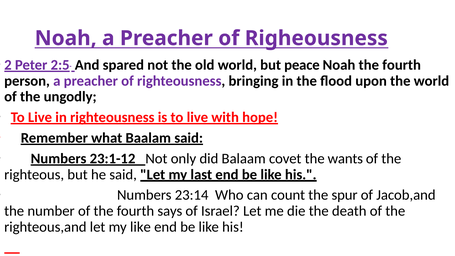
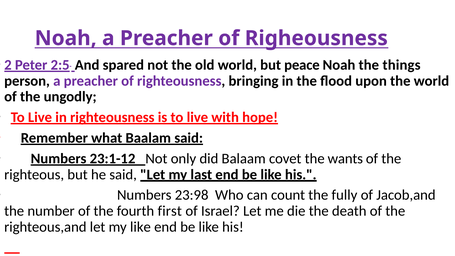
Noah the fourth: fourth -> things
23:14: 23:14 -> 23:98
spur: spur -> fully
says: says -> first
